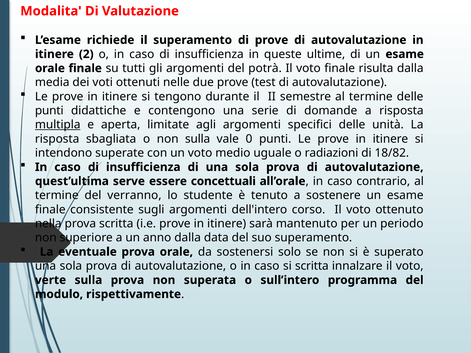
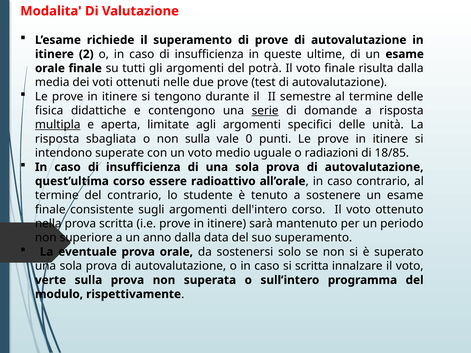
punti at (49, 111): punti -> fisica
serie underline: none -> present
18/82: 18/82 -> 18/85
quest’ultima serve: serve -> corso
concettuali: concettuali -> radioattivo
del verranno: verranno -> contrario
